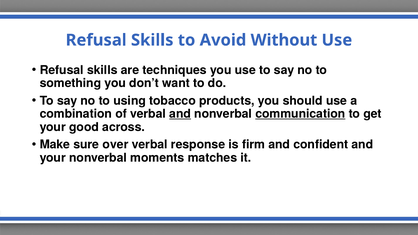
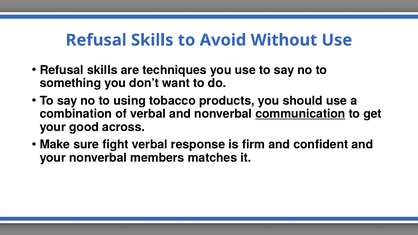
and at (180, 114) underline: present -> none
over: over -> fight
moments: moments -> members
